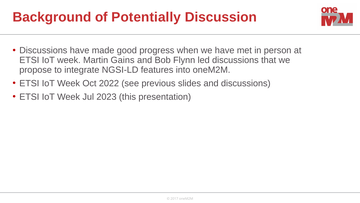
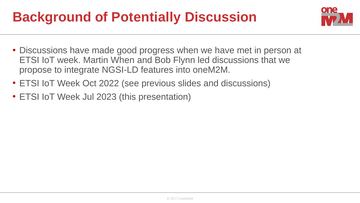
Martin Gains: Gains -> When
